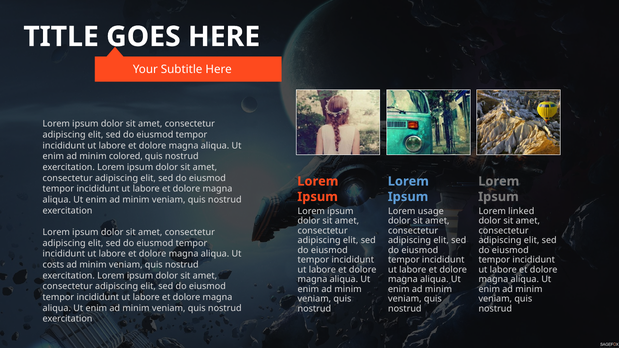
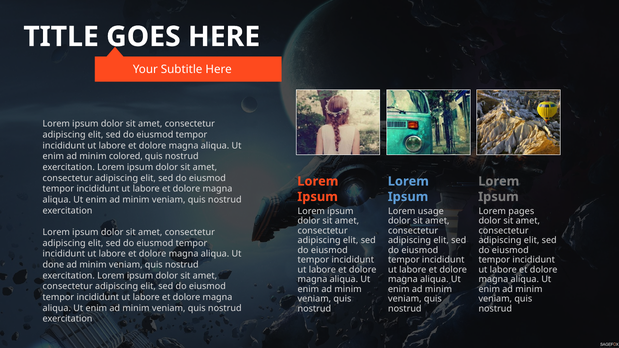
linked: linked -> pages
costs: costs -> done
